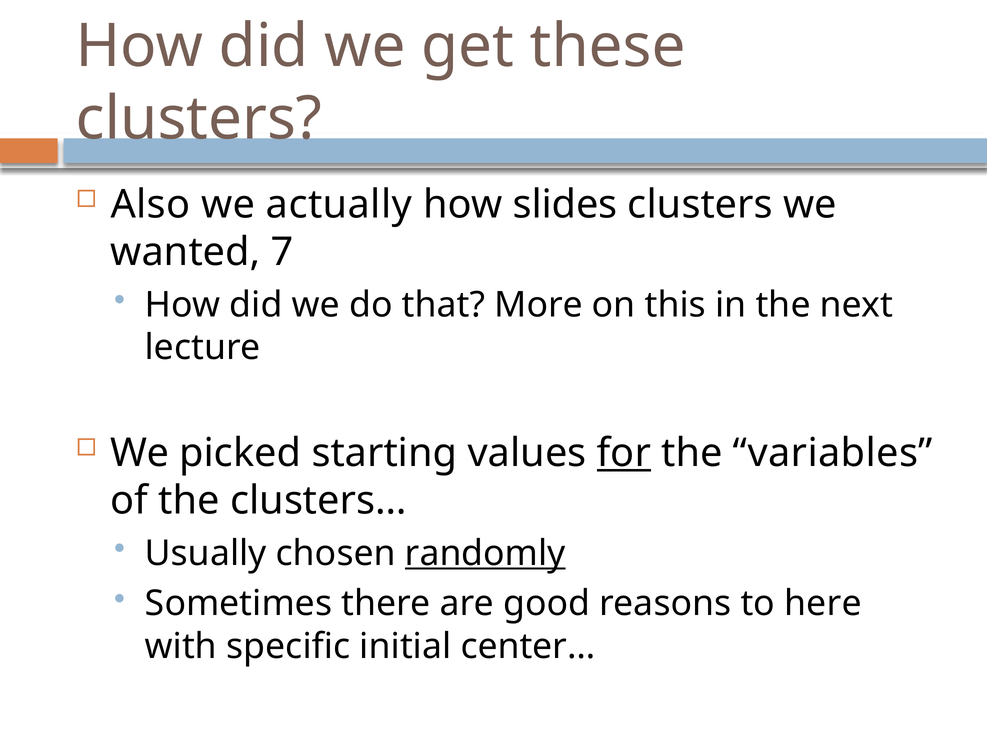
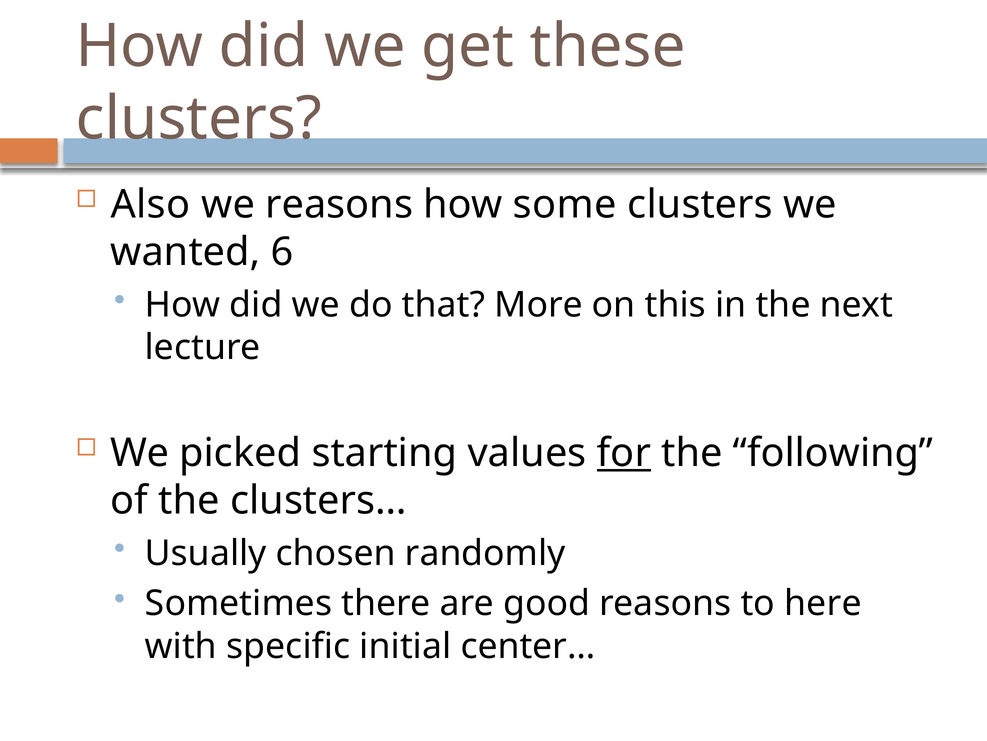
we actually: actually -> reasons
slides: slides -> some
7: 7 -> 6
variables: variables -> following
randomly underline: present -> none
